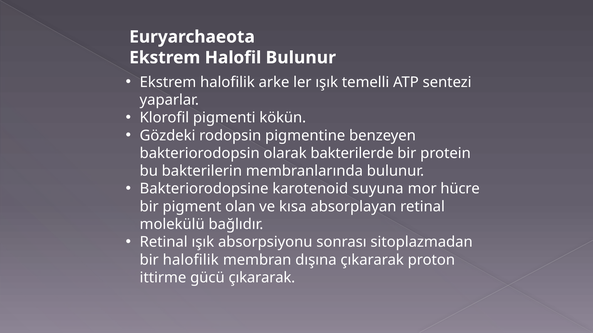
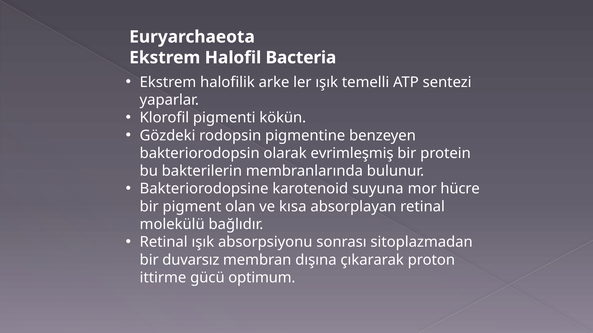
Halofil Bulunur: Bulunur -> Bacteria
bakterilerde: bakterilerde -> evrimleşmiş
bir halofilik: halofilik -> duvarsız
gücü çıkararak: çıkararak -> optimum
